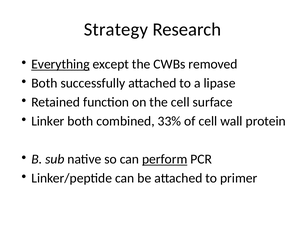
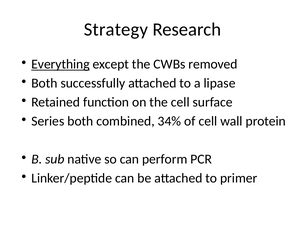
Linker: Linker -> Series
33%: 33% -> 34%
perform underline: present -> none
